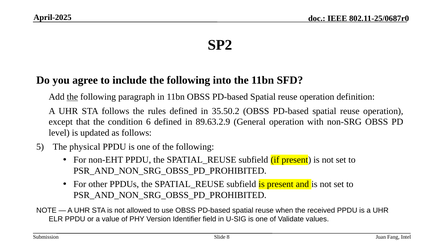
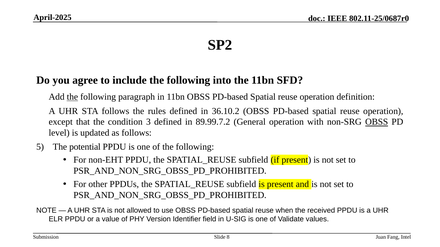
35.50.2: 35.50.2 -> 36.10.2
6: 6 -> 3
89.63.2.9: 89.63.2.9 -> 89.99.7.2
OBSS at (377, 122) underline: none -> present
physical: physical -> potential
